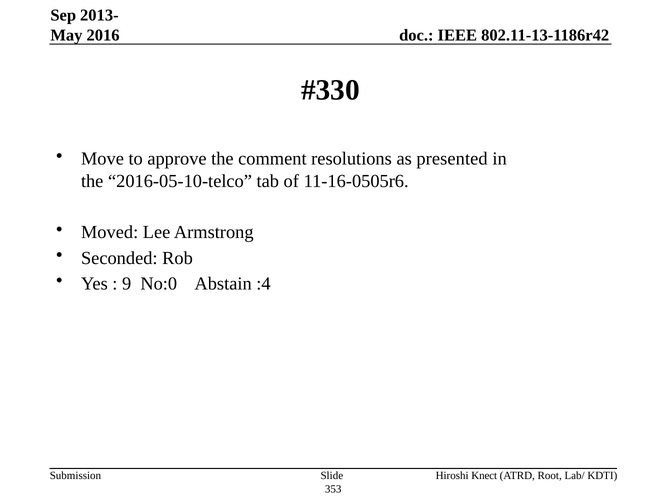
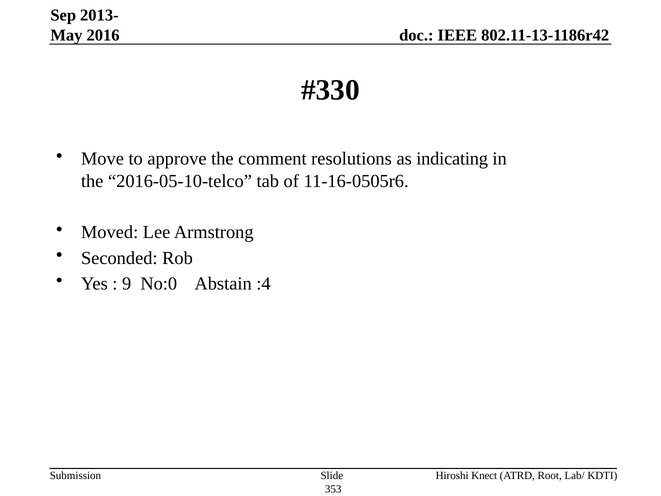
presented: presented -> indicating
